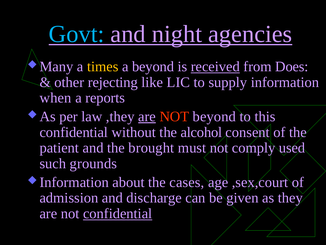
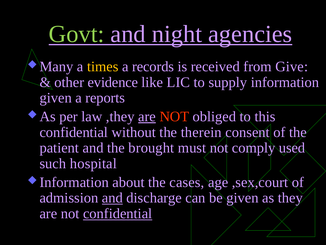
Govt colour: light blue -> light green
a beyond: beyond -> records
received underline: present -> none
Does: Does -> Give
rejecting: rejecting -> evidence
when at (56, 98): when -> given
NOT beyond: beyond -> obliged
alcohol: alcohol -> therein
grounds: grounds -> hospital
and at (112, 198) underline: none -> present
